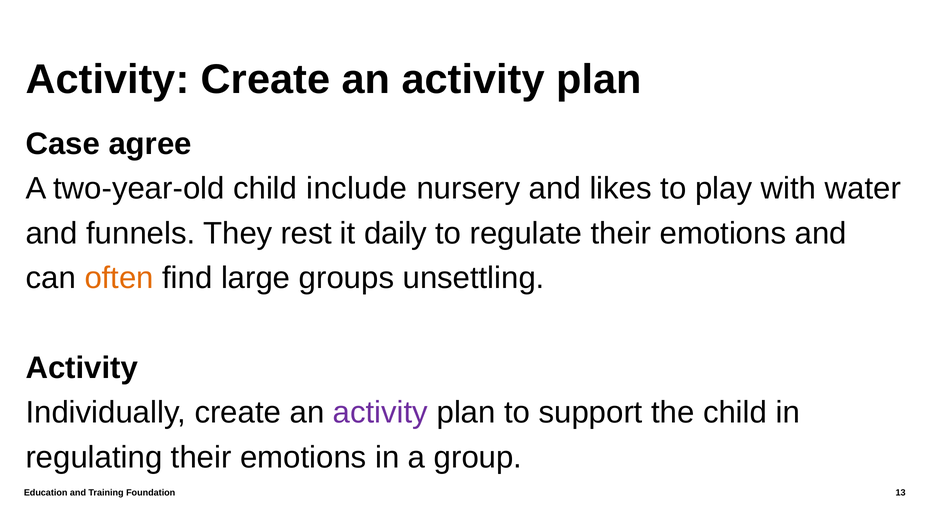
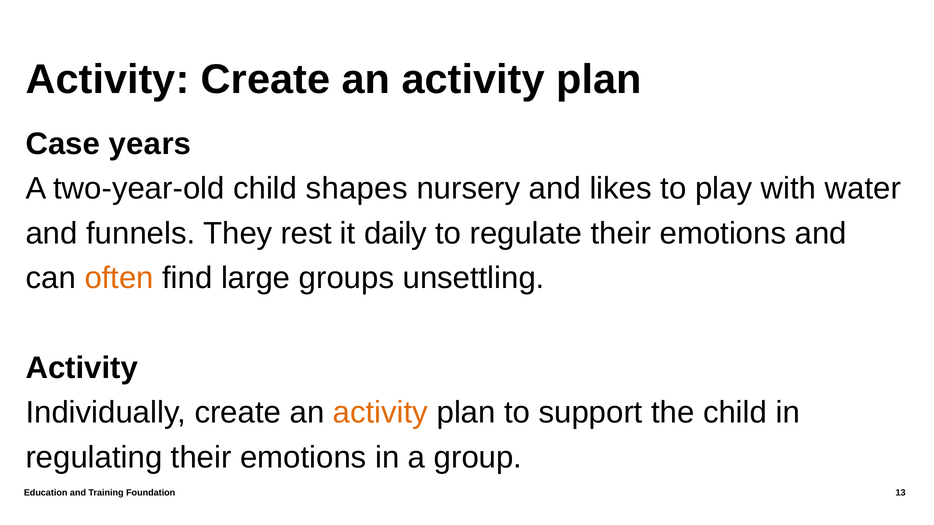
agree: agree -> years
include: include -> shapes
activity at (381, 413) colour: purple -> orange
